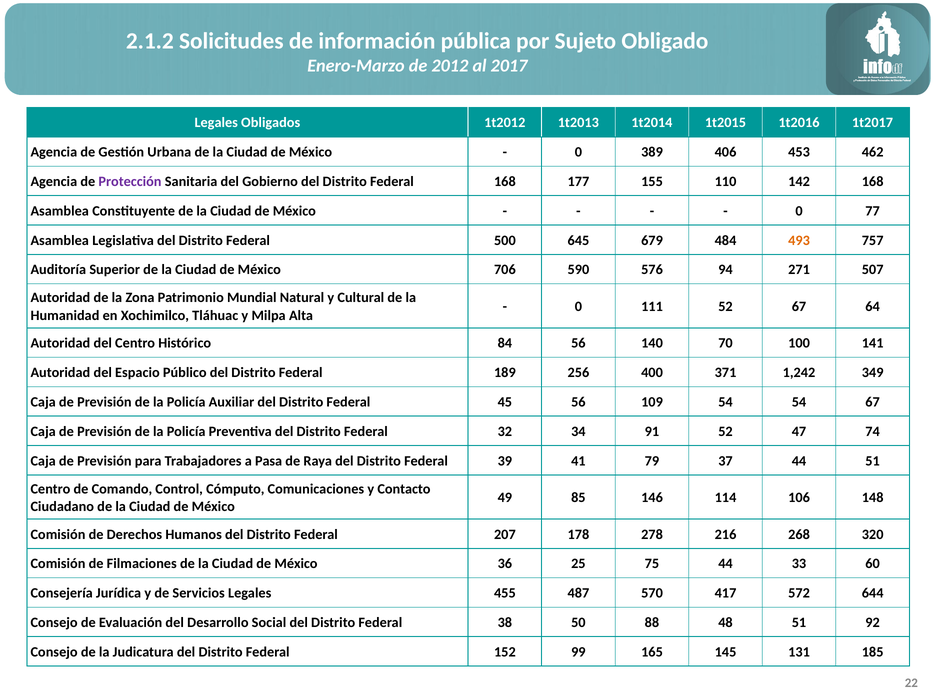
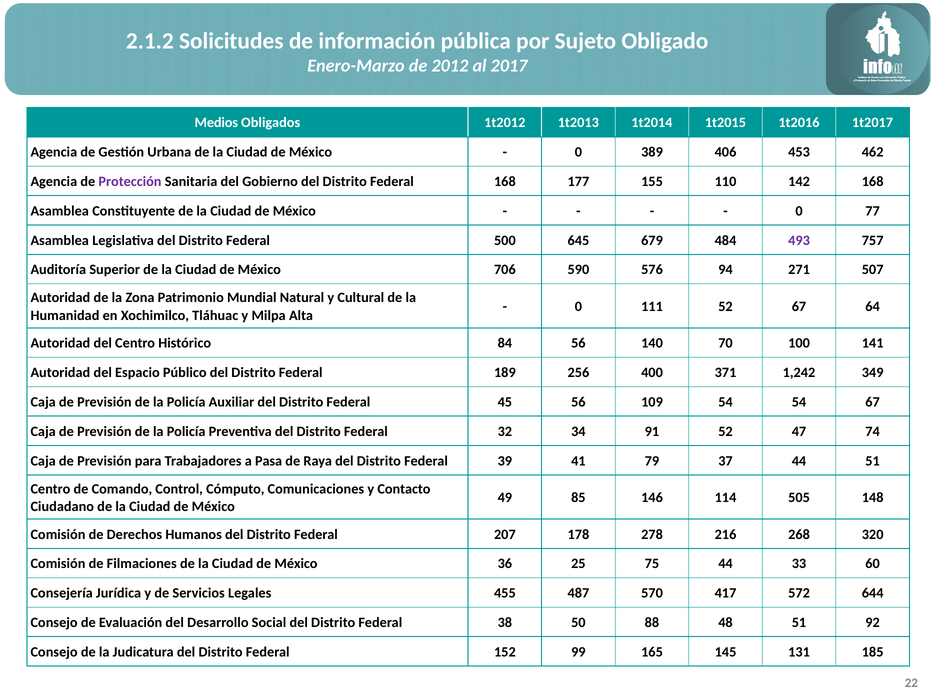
Legales at (216, 123): Legales -> Medios
493 colour: orange -> purple
106: 106 -> 505
